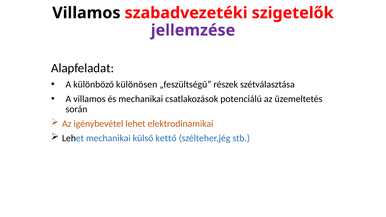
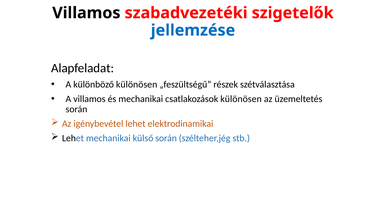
jellemzése colour: purple -> blue
csatlakozások potenciálú: potenciálú -> különösen
külső kettő: kettő -> során
